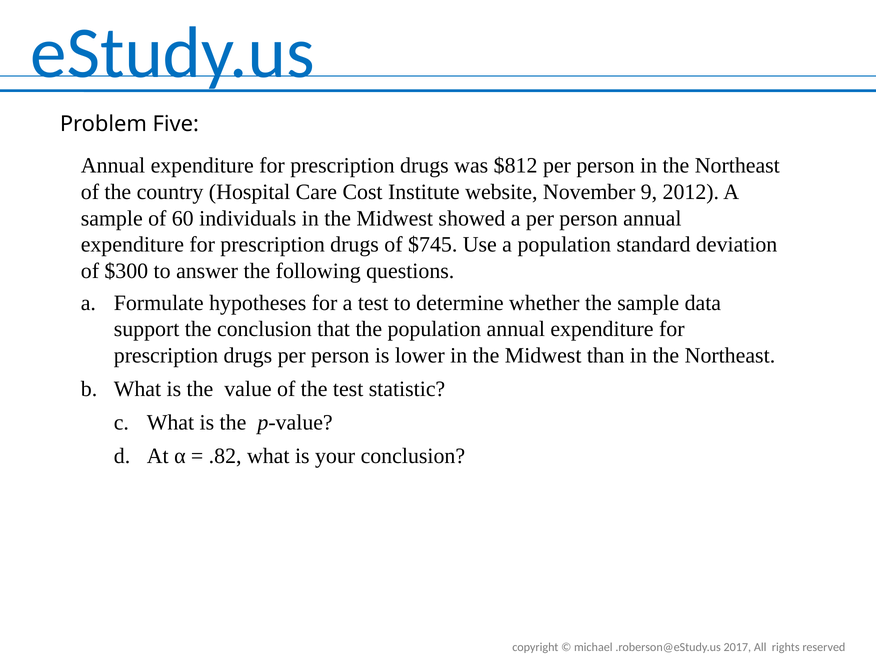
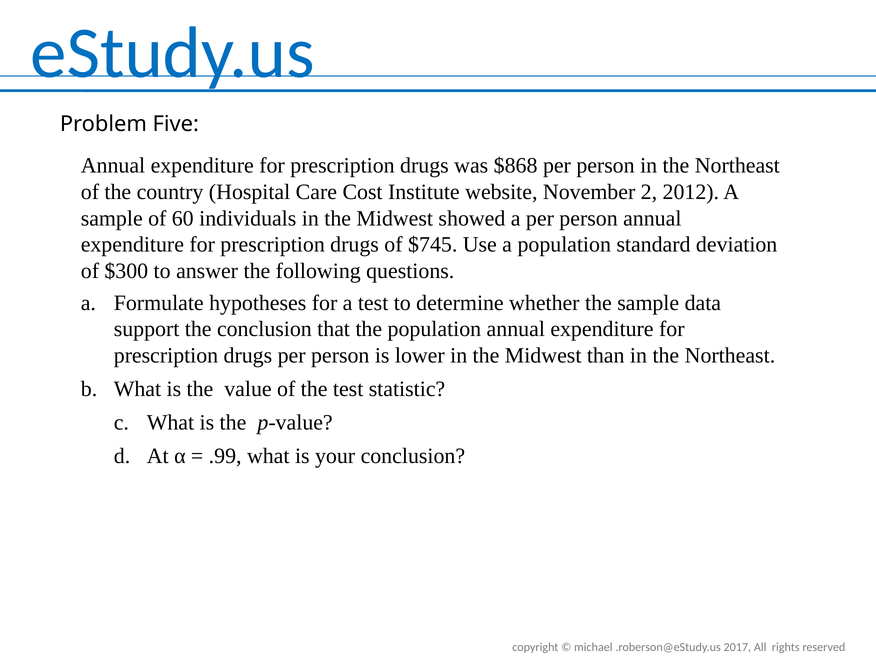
$812: $812 -> $868
9: 9 -> 2
.82: .82 -> .99
